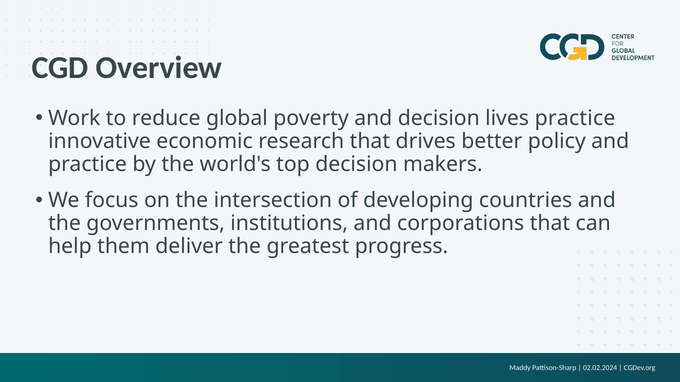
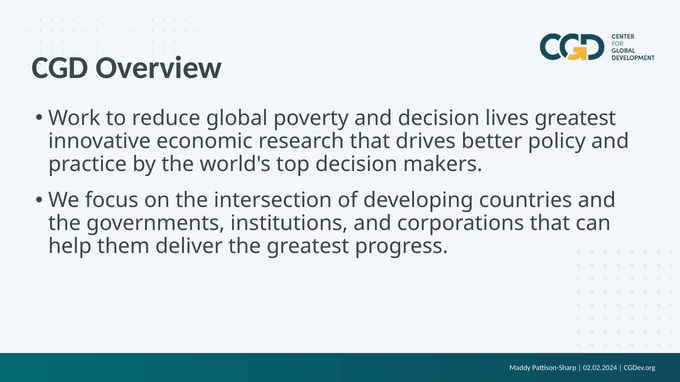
lives practice: practice -> greatest
